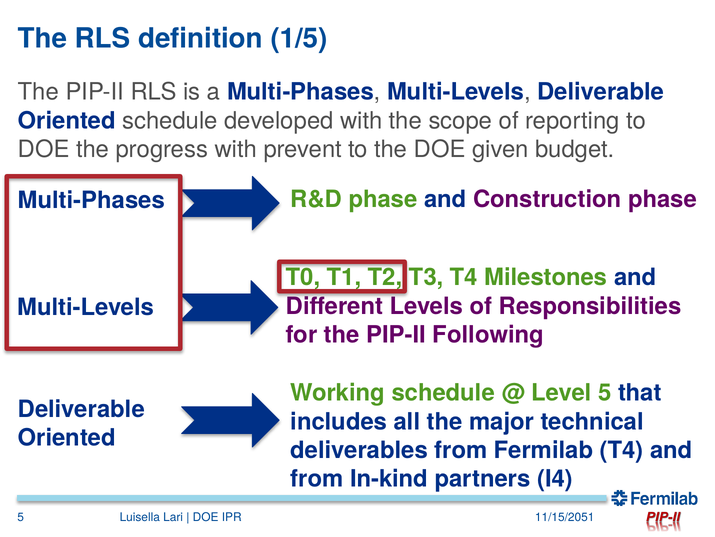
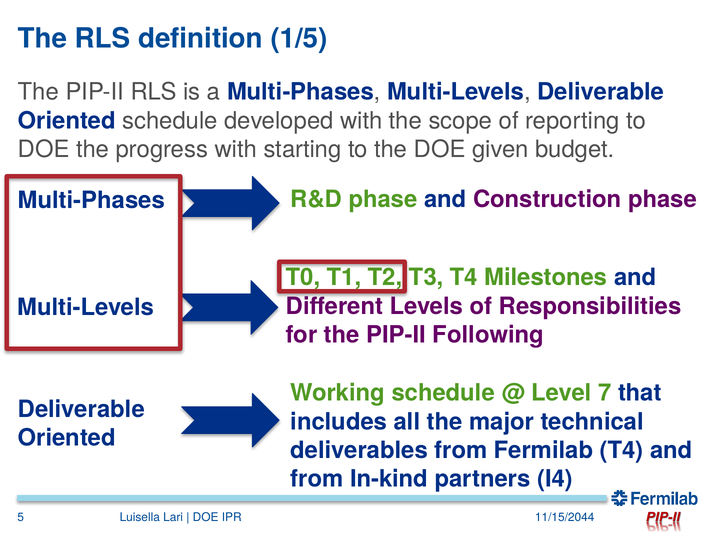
prevent: prevent -> starting
Level 5: 5 -> 7
11/15/2051: 11/15/2051 -> 11/15/2044
